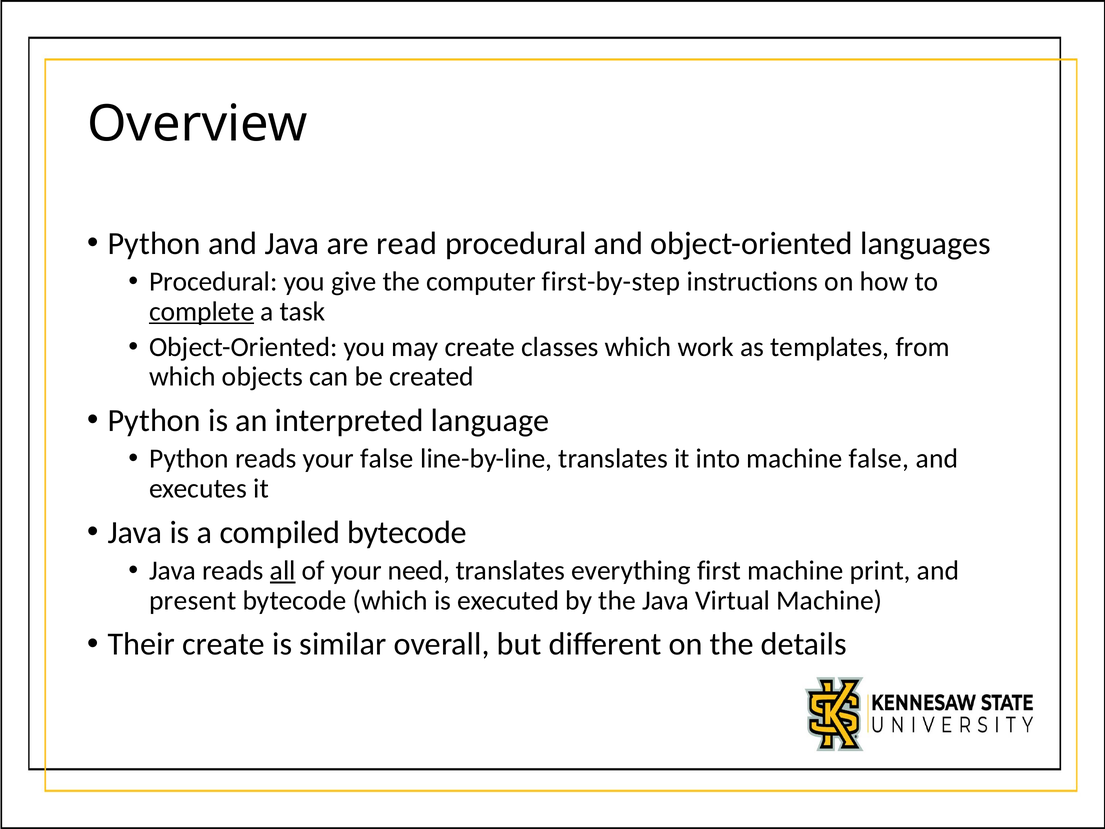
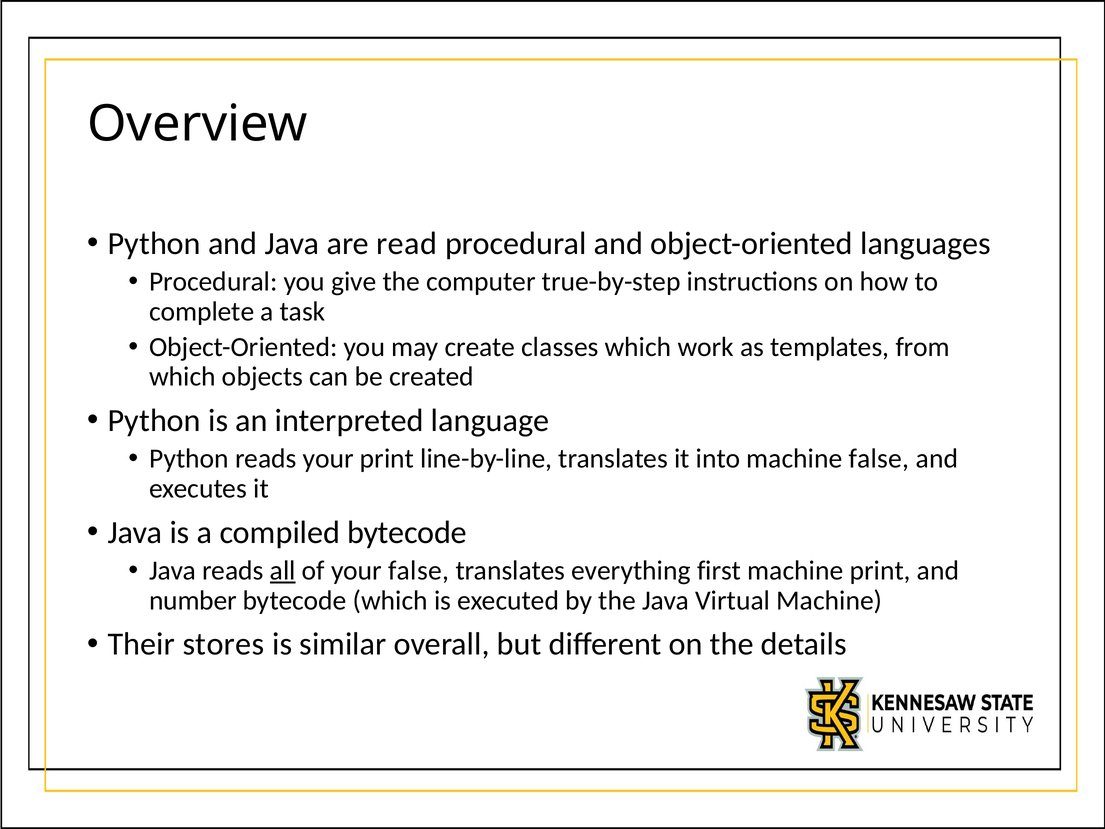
first-by-step: first-by-step -> true-by-step
complete underline: present -> none
your false: false -> print
your need: need -> false
present: present -> number
Their create: create -> stores
